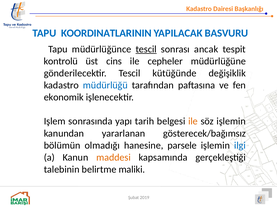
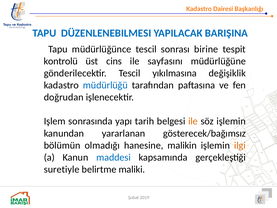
KOORDINATLARININ: KOORDINATLARININ -> DÜZENLENEBILMESI
BASVURU: BASVURU -> BARIŞINA
tescil at (146, 49) underline: present -> none
ancak: ancak -> birine
cepheler: cepheler -> sayfasını
kütüğünde: kütüğünde -> yıkılmasına
ekonomik: ekonomik -> doğrudan
parsele: parsele -> malikin
ilgi colour: blue -> orange
maddesi colour: orange -> blue
talebinin: talebinin -> suretiyle
